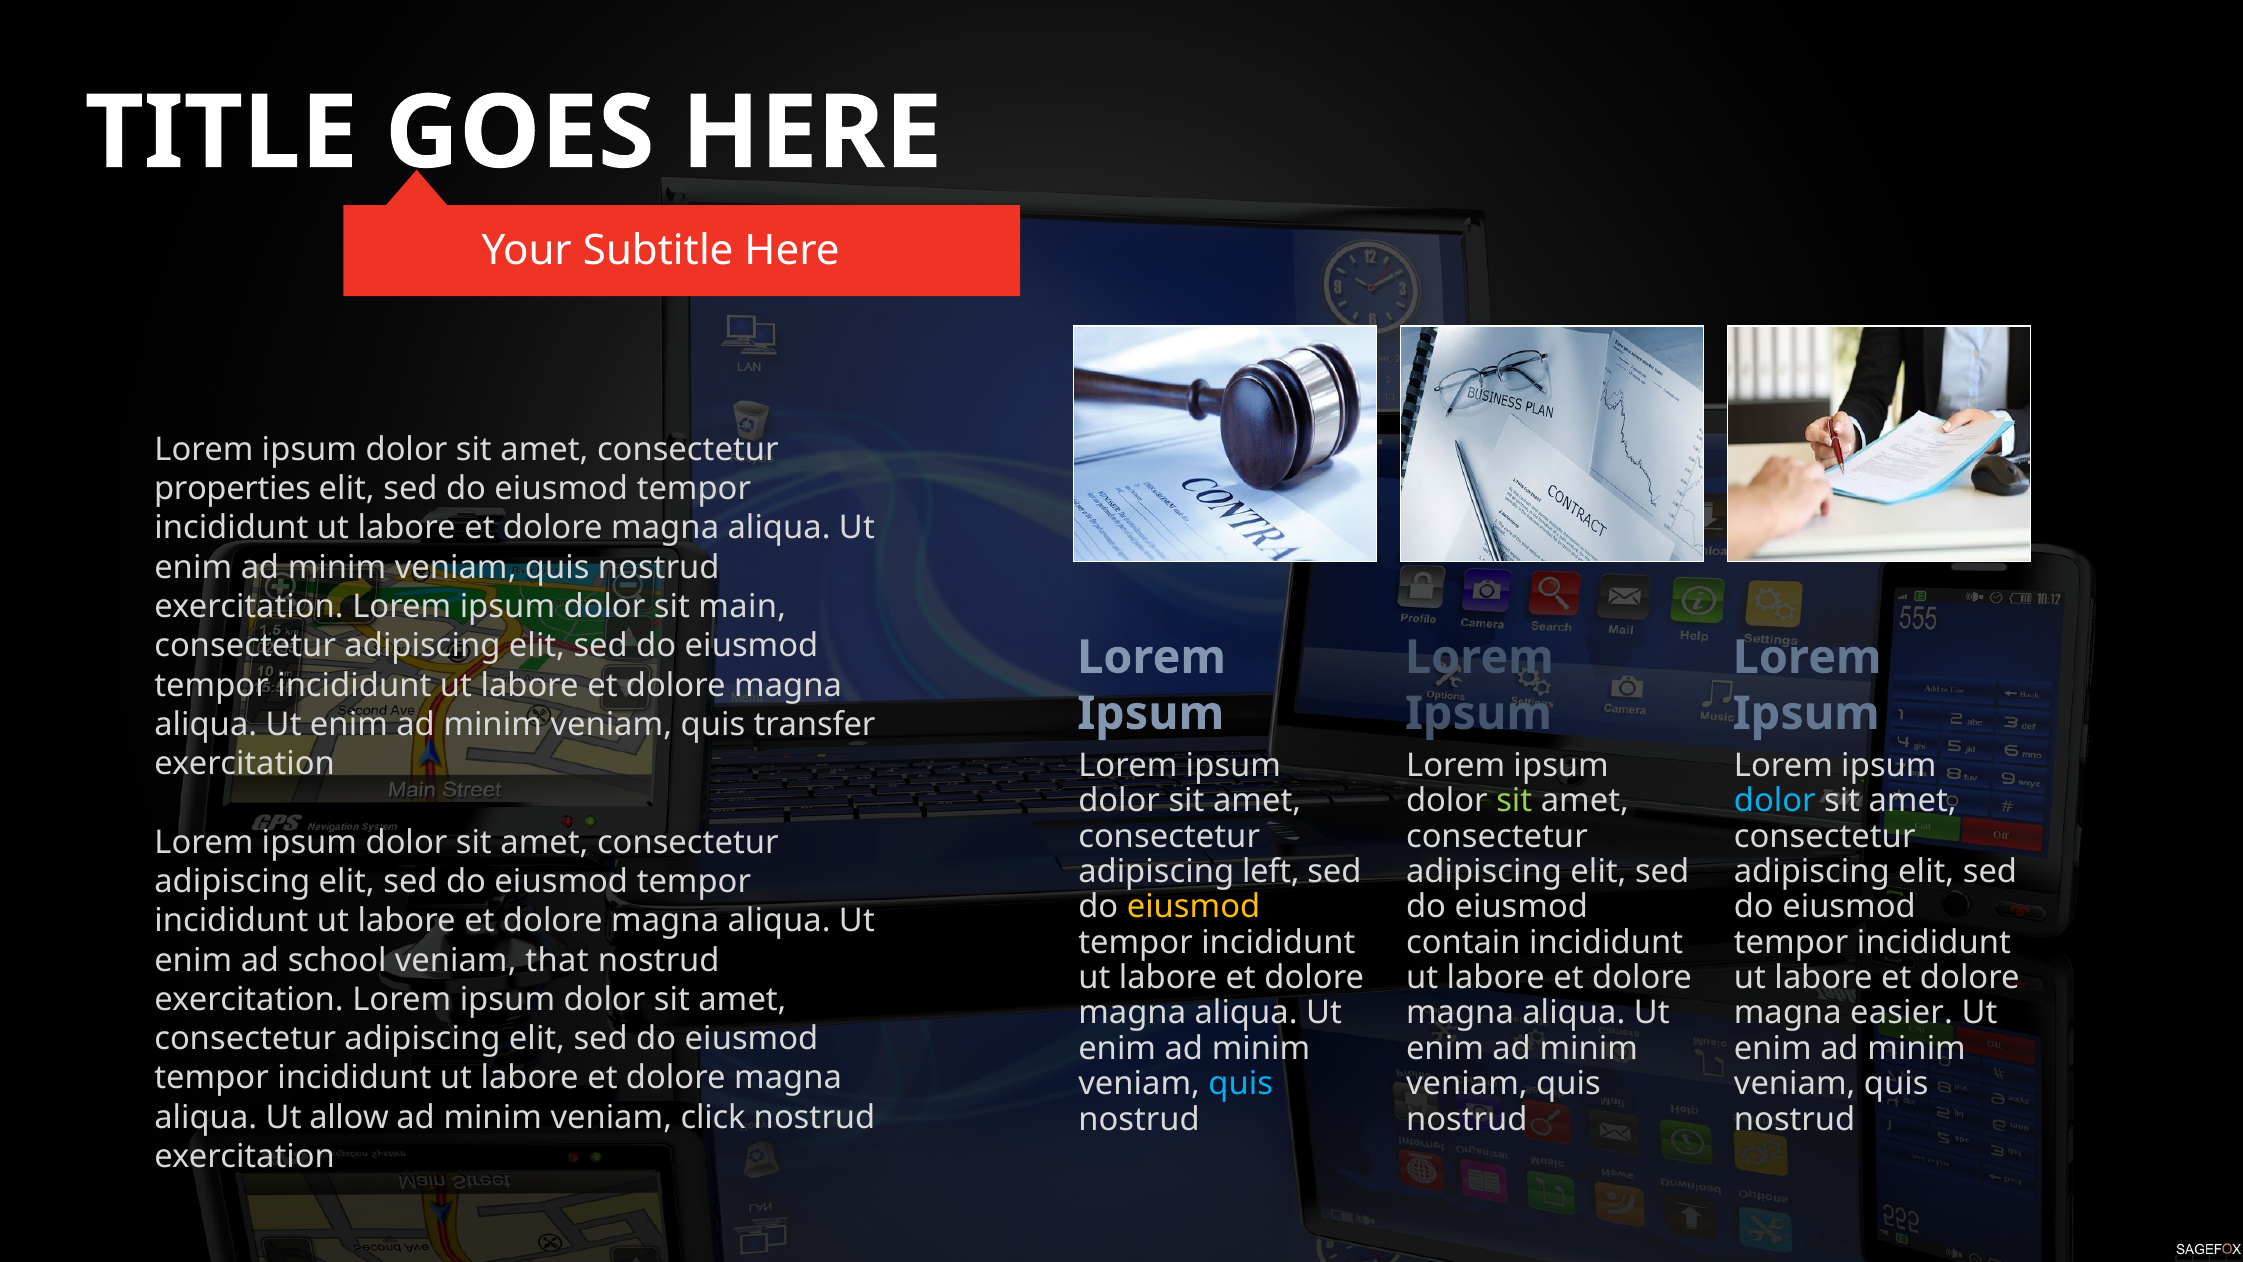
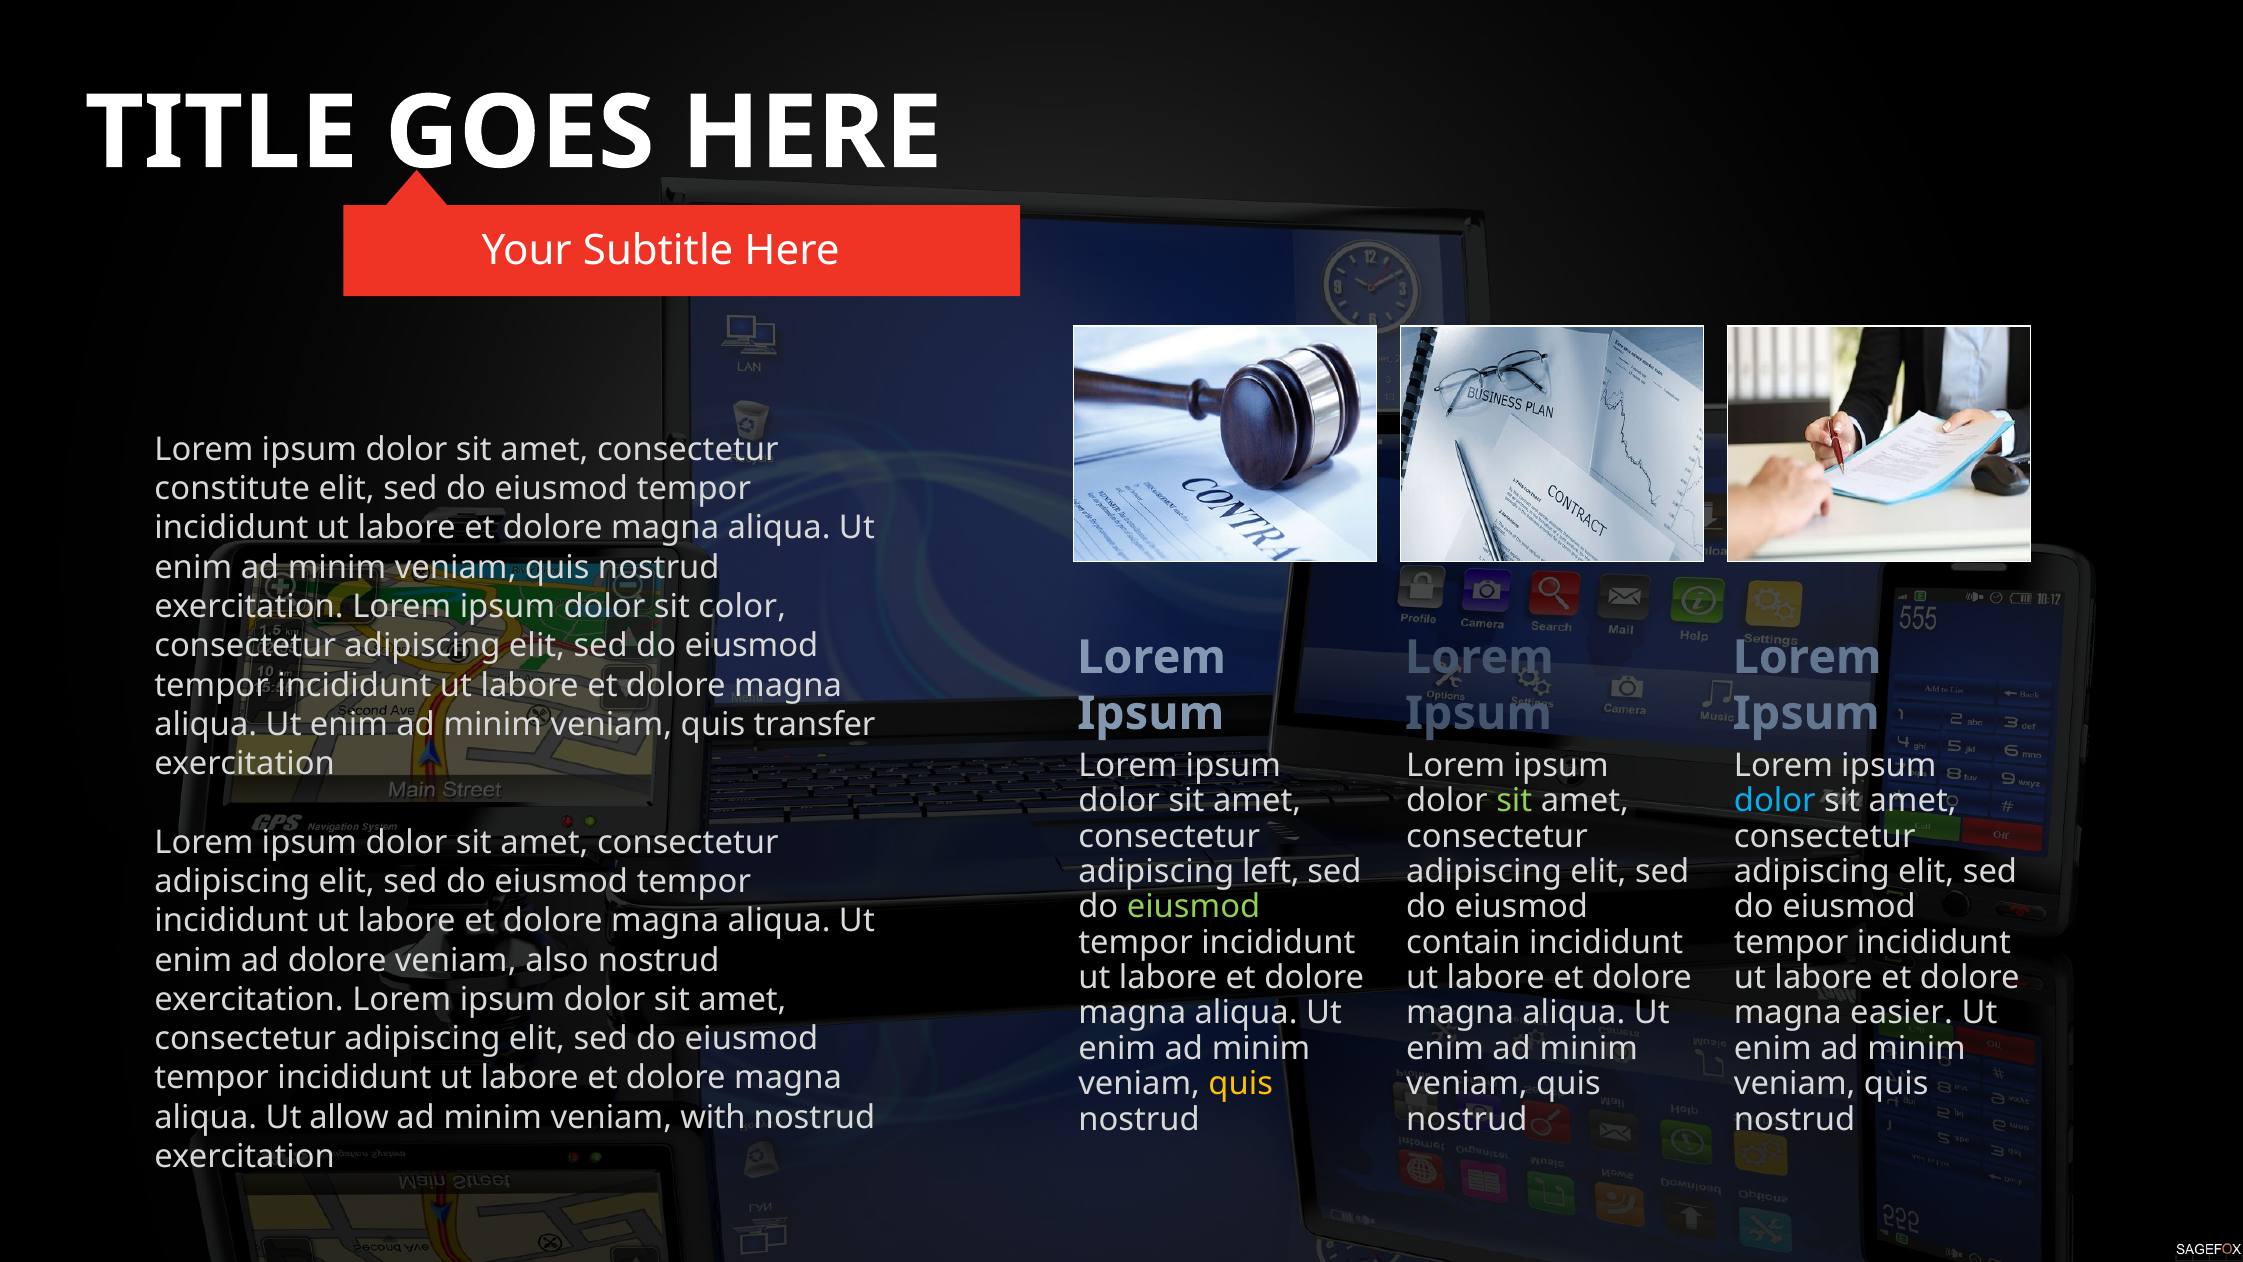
properties: properties -> constitute
main: main -> color
eiusmod at (1193, 907) colour: yellow -> light green
ad school: school -> dolore
that: that -> also
quis at (1241, 1084) colour: light blue -> yellow
click: click -> with
